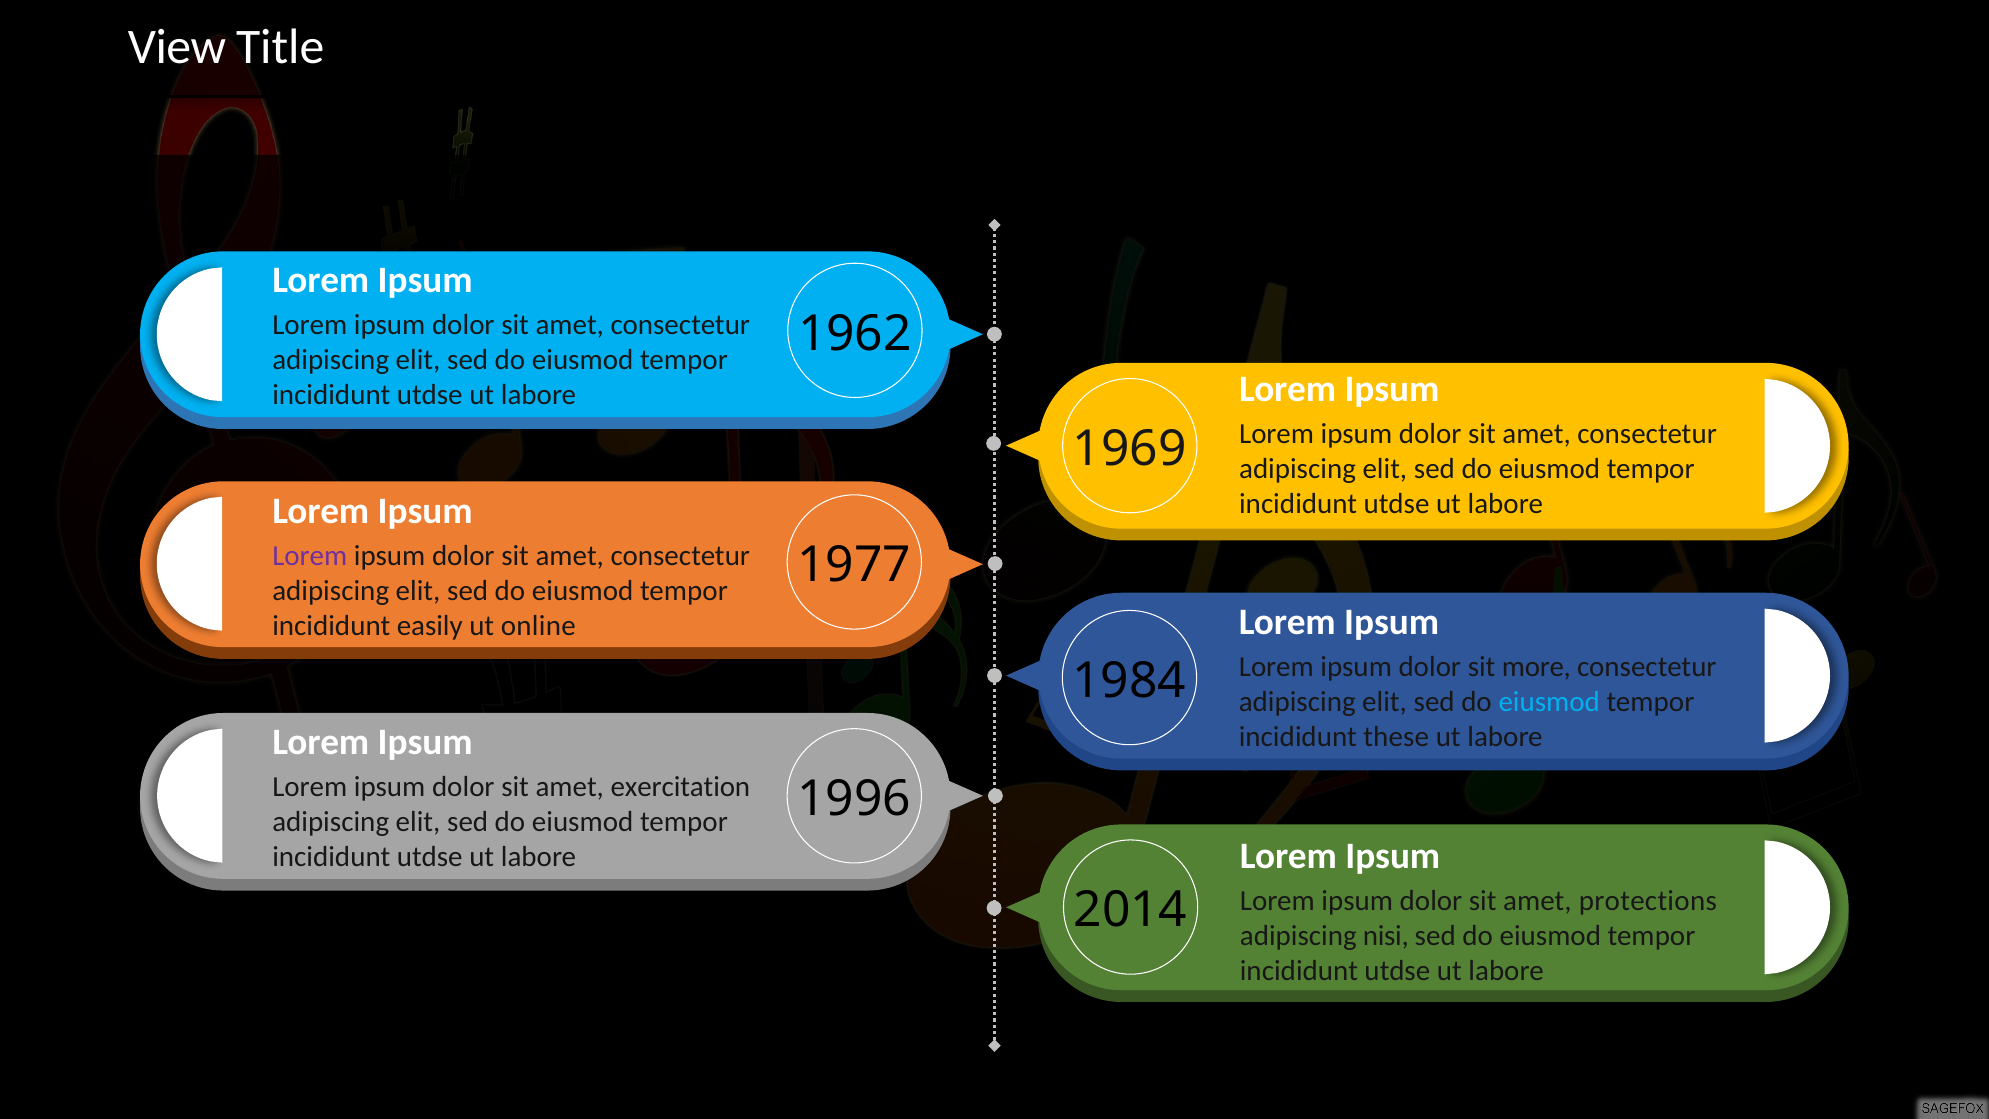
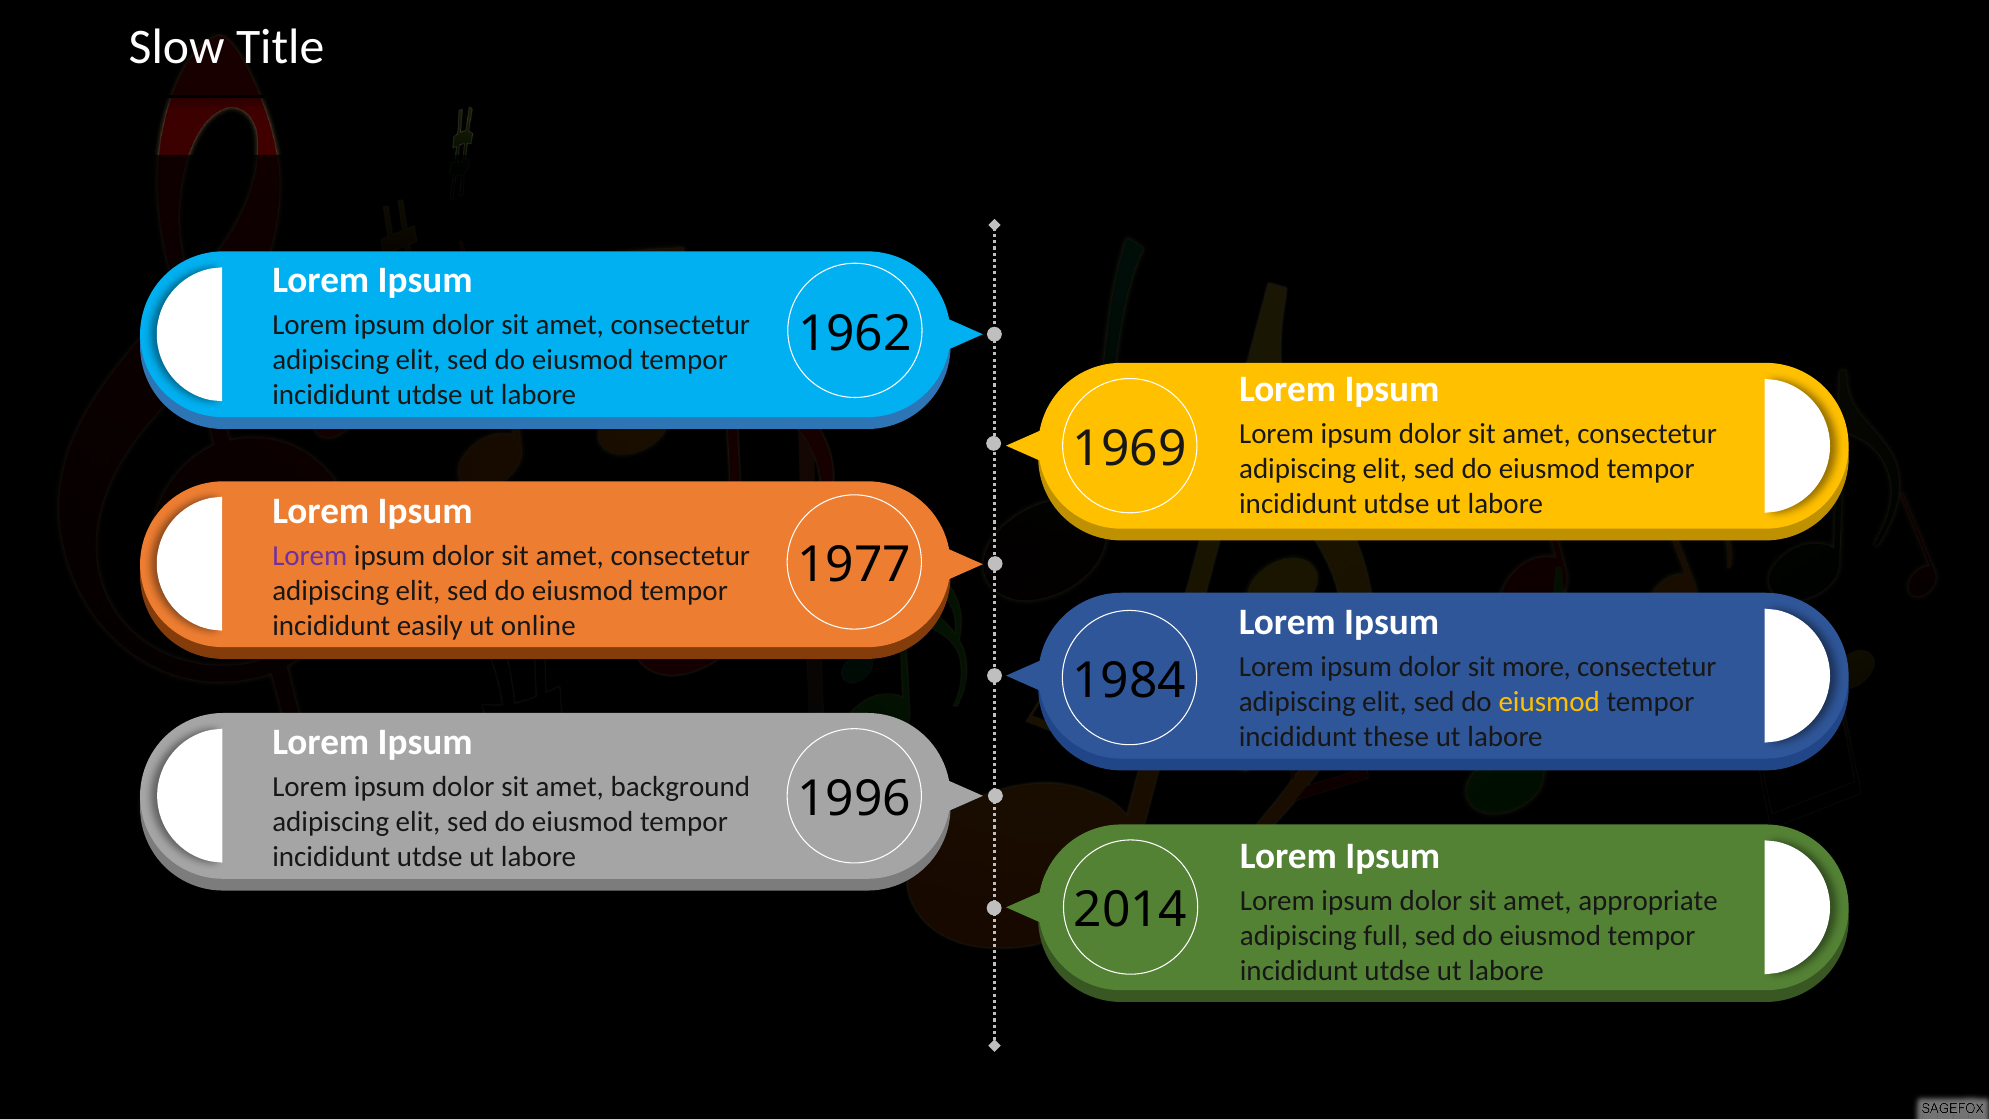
View: View -> Slow
eiusmod at (1549, 702) colour: light blue -> yellow
exercitation: exercitation -> background
protections: protections -> appropriate
nisi: nisi -> full
